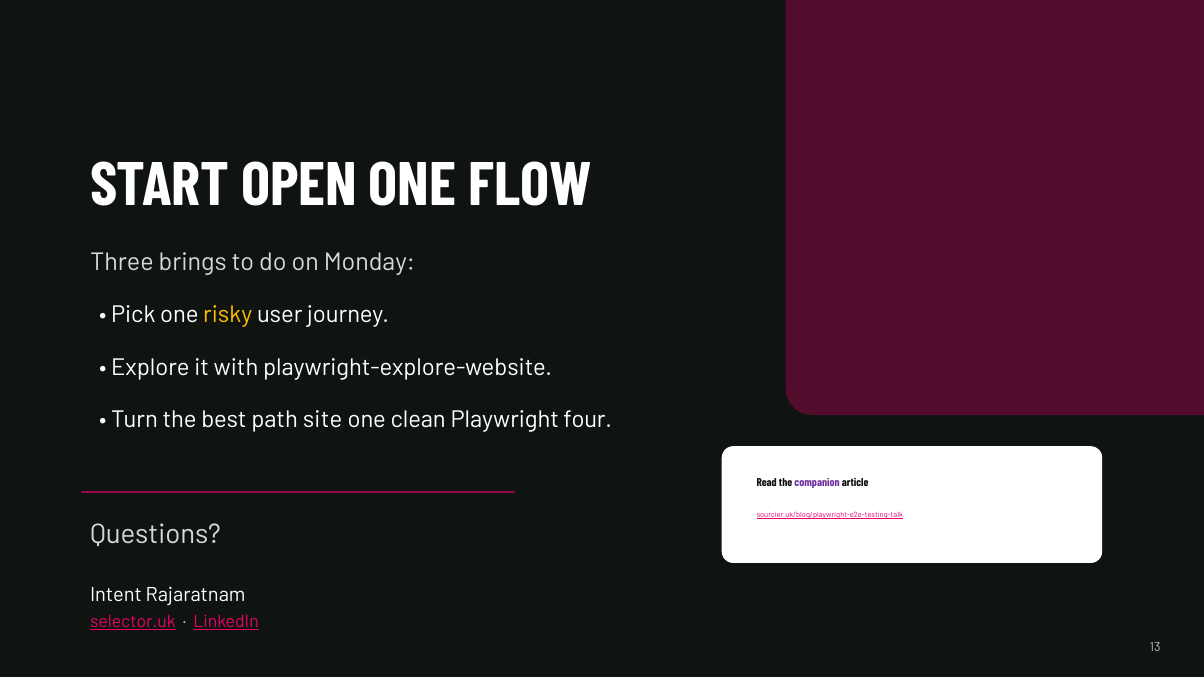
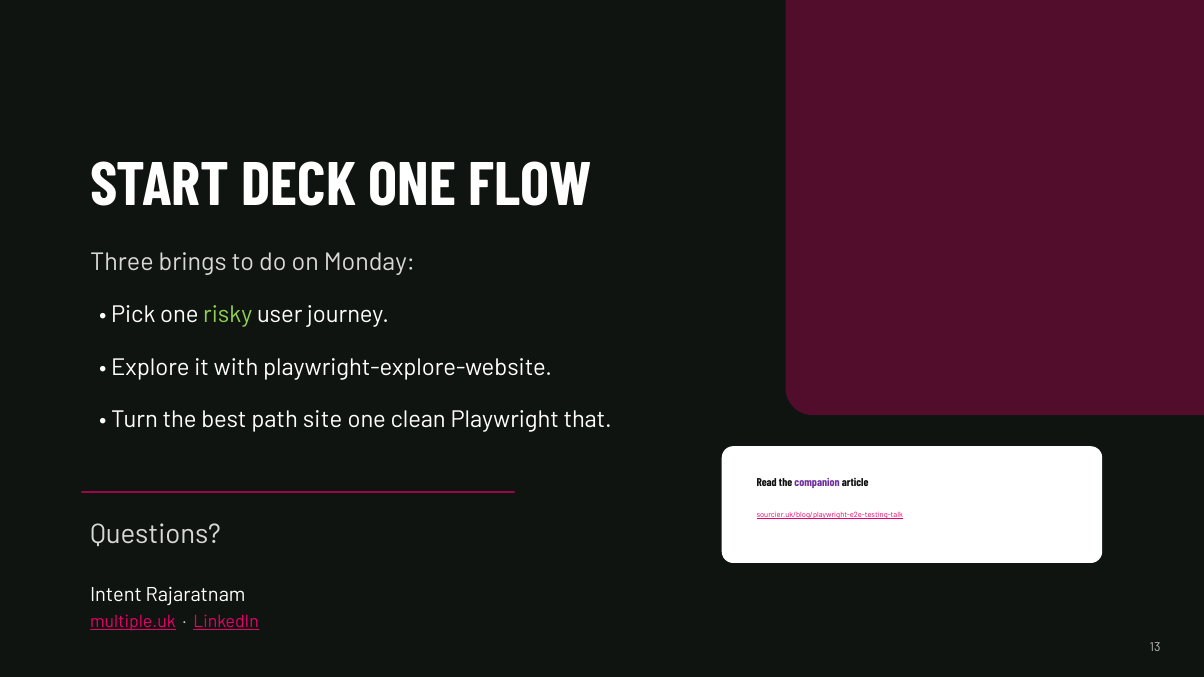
OPEN: OPEN -> DECK
risky colour: yellow -> light green
four: four -> that
selector.uk: selector.uk -> multiple.uk
